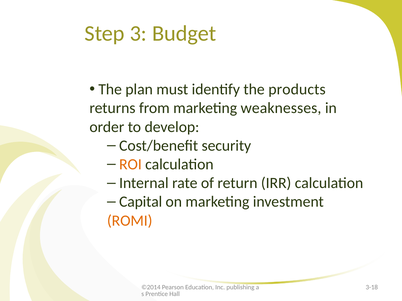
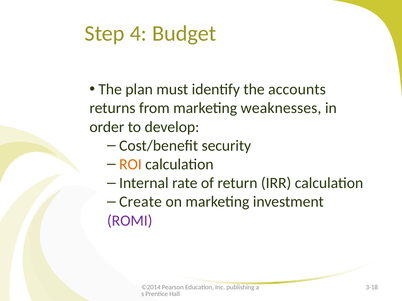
3: 3 -> 4
products: products -> accounts
Capital: Capital -> Create
ROMI colour: orange -> purple
